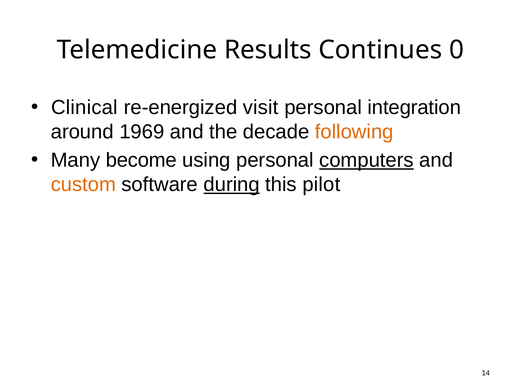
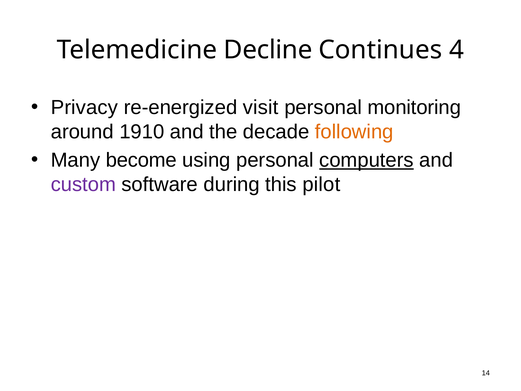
Results: Results -> Decline
0: 0 -> 4
Clinical: Clinical -> Privacy
integration: integration -> monitoring
1969: 1969 -> 1910
custom colour: orange -> purple
during underline: present -> none
